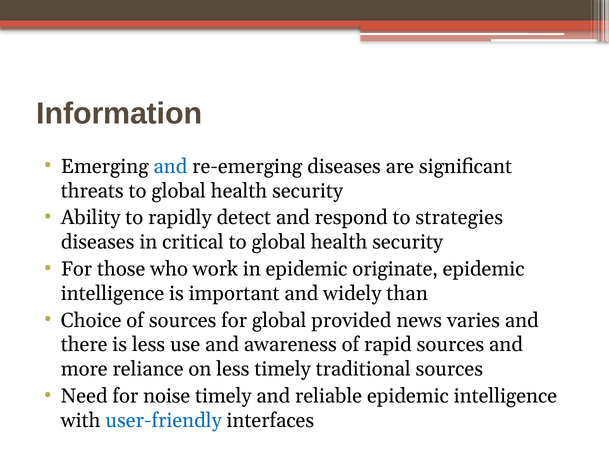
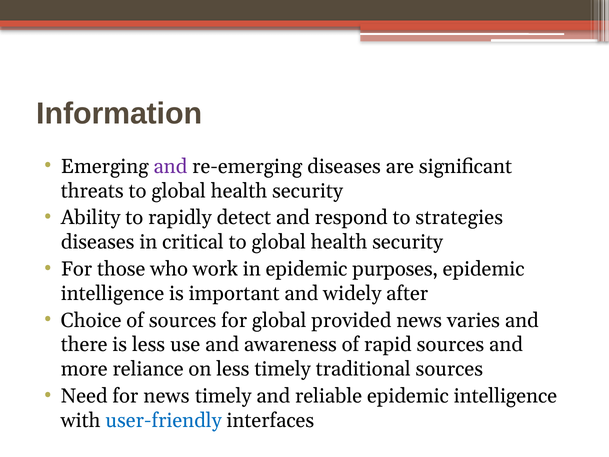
and at (170, 166) colour: blue -> purple
originate: originate -> purposes
than: than -> after
for noise: noise -> news
